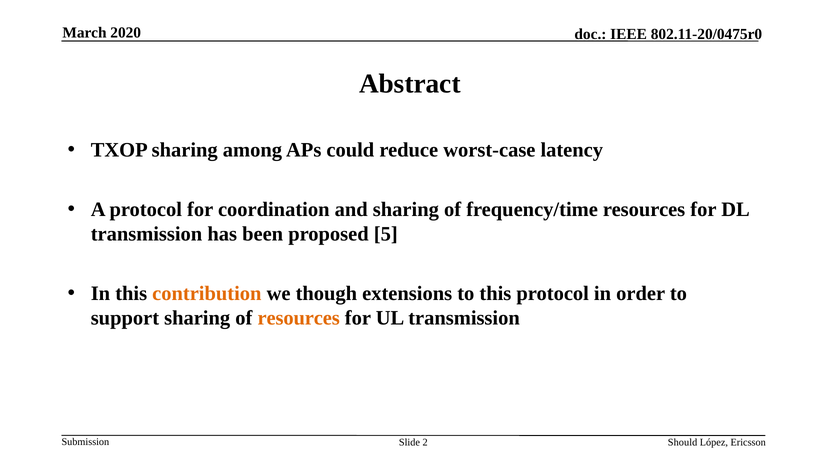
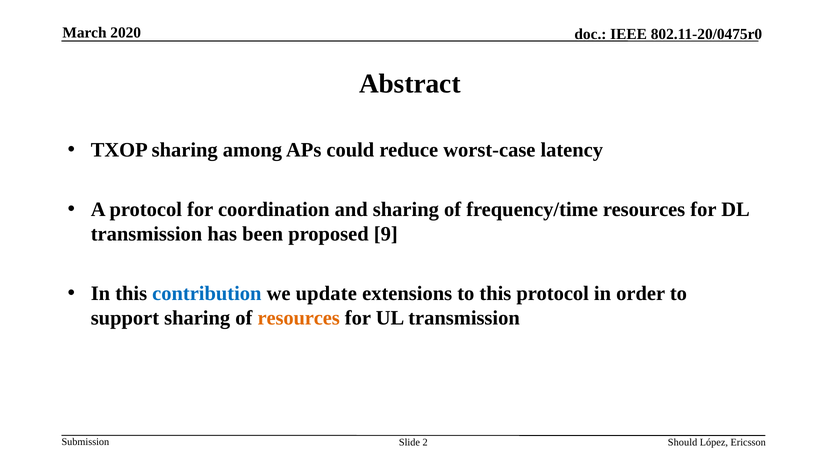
5: 5 -> 9
contribution colour: orange -> blue
though: though -> update
